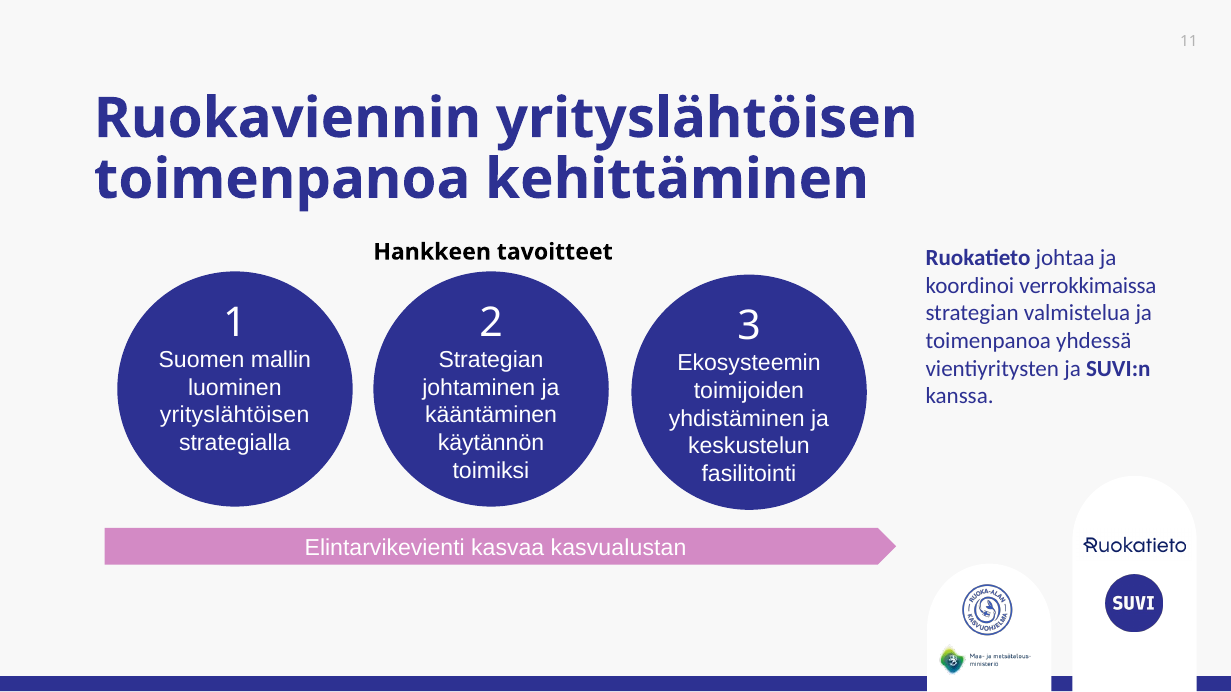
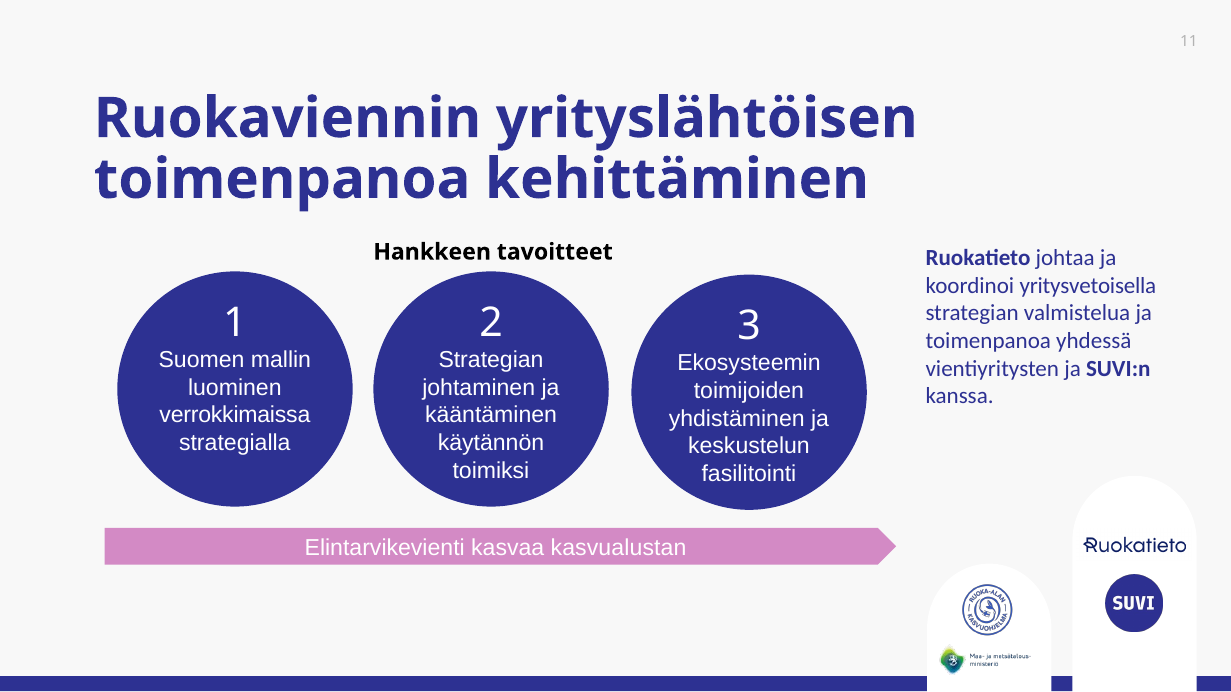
verrokkimaissa: verrokkimaissa -> yritysvetoisella
yrityslähtöisen at (235, 415): yrityslähtöisen -> verrokkimaissa
